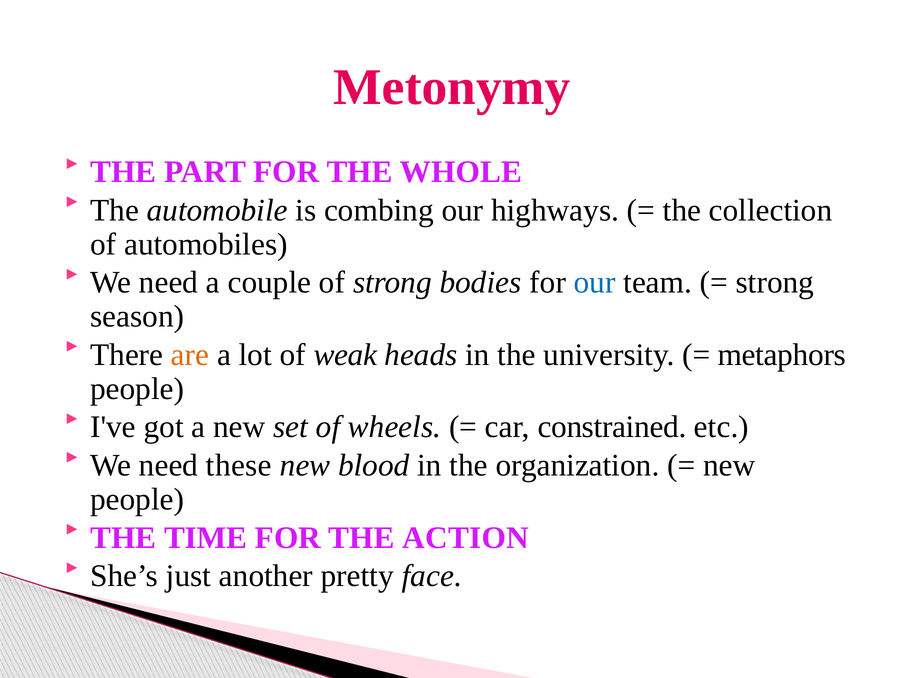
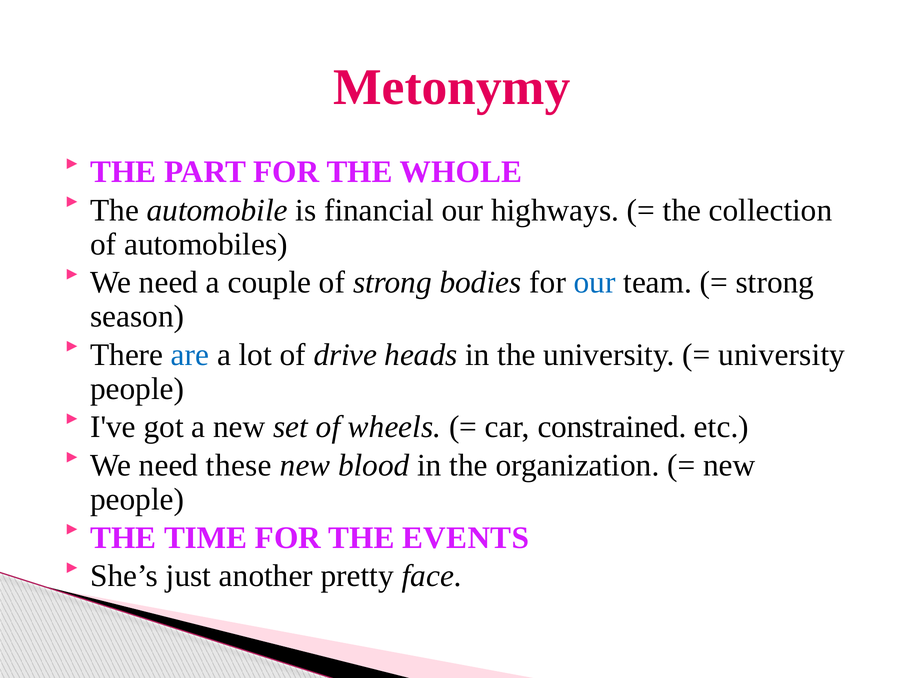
combing: combing -> financial
are colour: orange -> blue
weak: weak -> drive
metaphors at (782, 355): metaphors -> university
ACTION: ACTION -> EVENTS
